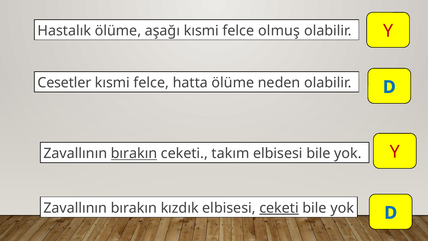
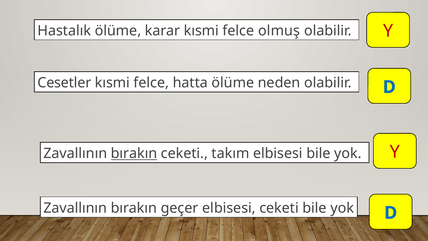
aşağı: aşağı -> karar
kızdık: kızdık -> geçer
ceketi at (279, 208) underline: present -> none
